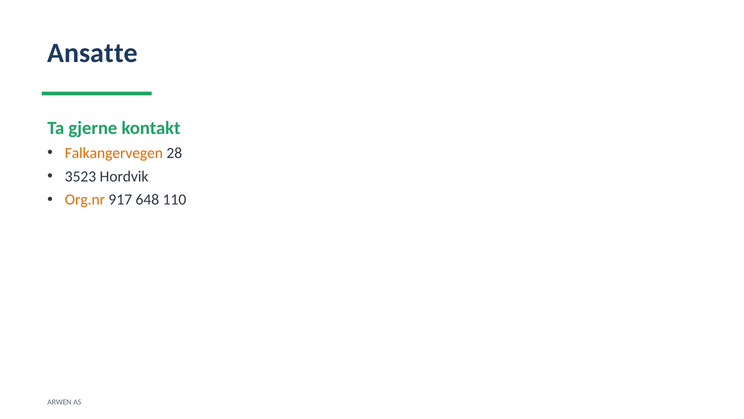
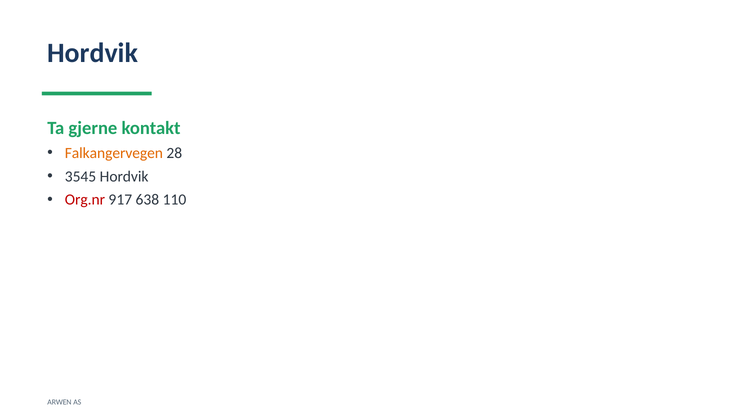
Ansatte at (93, 53): Ansatte -> Hordvik
3523: 3523 -> 3545
Org.nr colour: orange -> red
648: 648 -> 638
